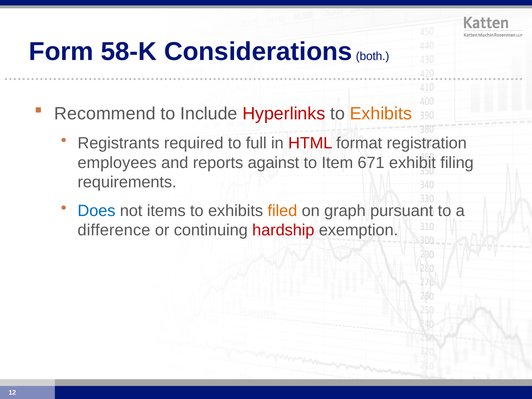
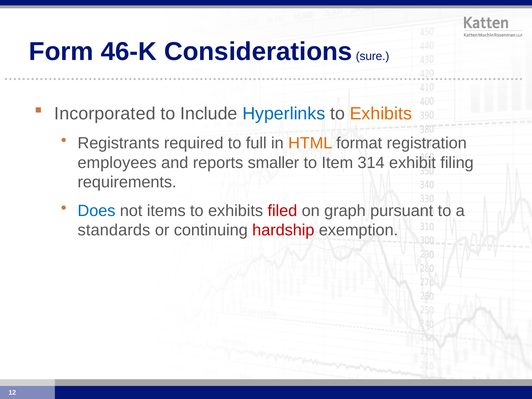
58-K: 58-K -> 46-K
both: both -> sure
Recommend: Recommend -> Incorporated
Hyperlinks colour: red -> blue
HTML colour: red -> orange
against: against -> smaller
671: 671 -> 314
filed colour: orange -> red
difference: difference -> standards
